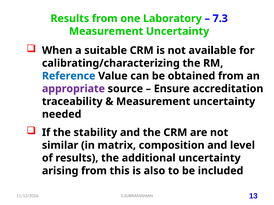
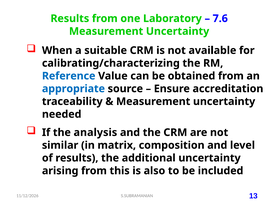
7.3: 7.3 -> 7.6
appropriate colour: purple -> blue
stability: stability -> analysis
